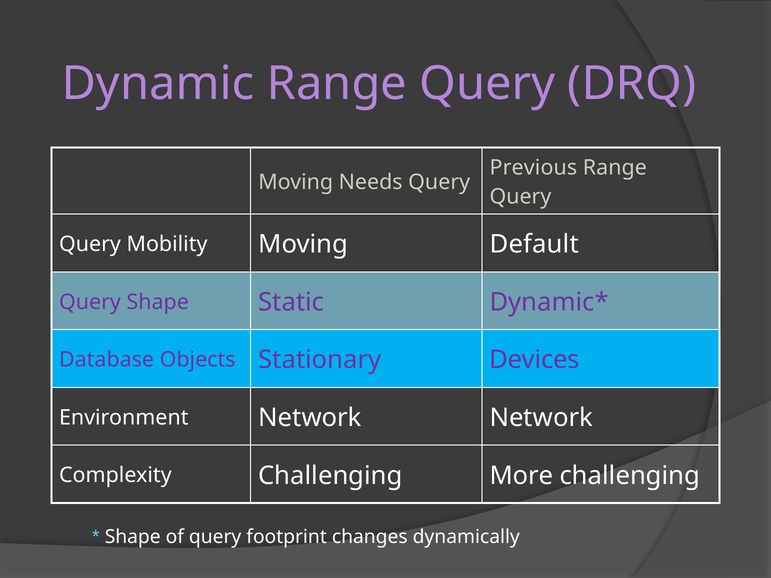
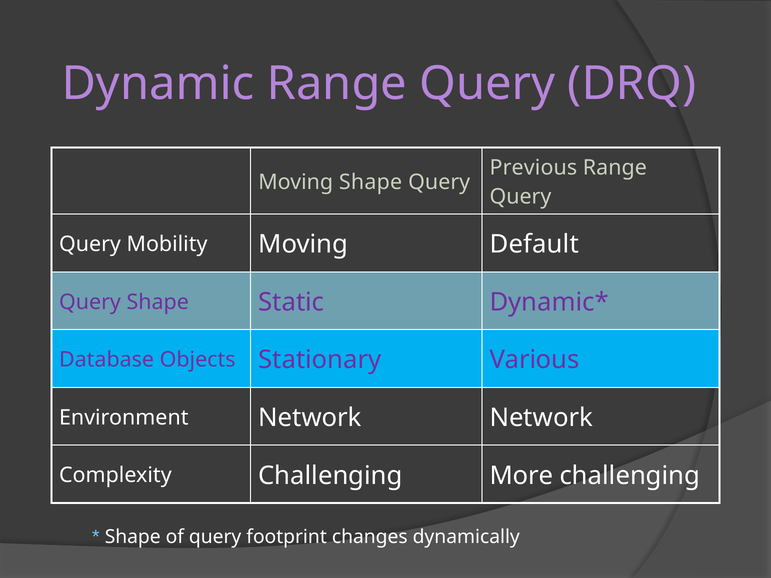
Moving Needs: Needs -> Shape
Devices: Devices -> Various
